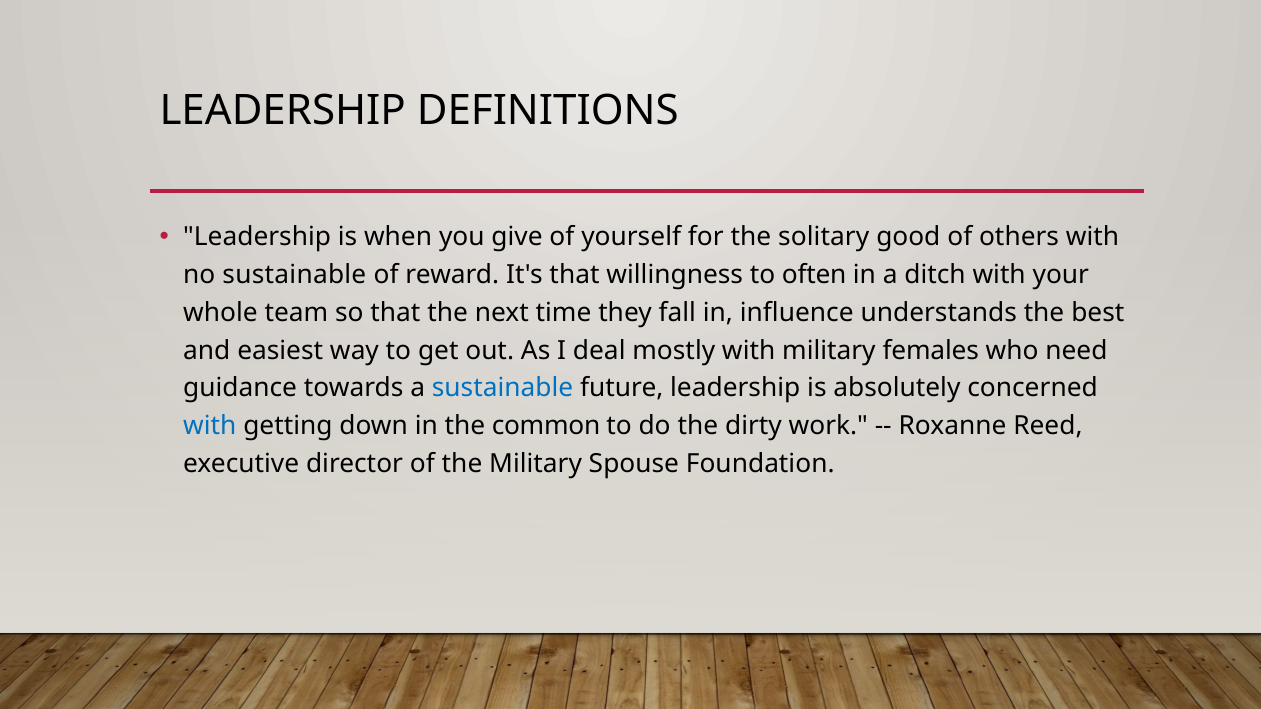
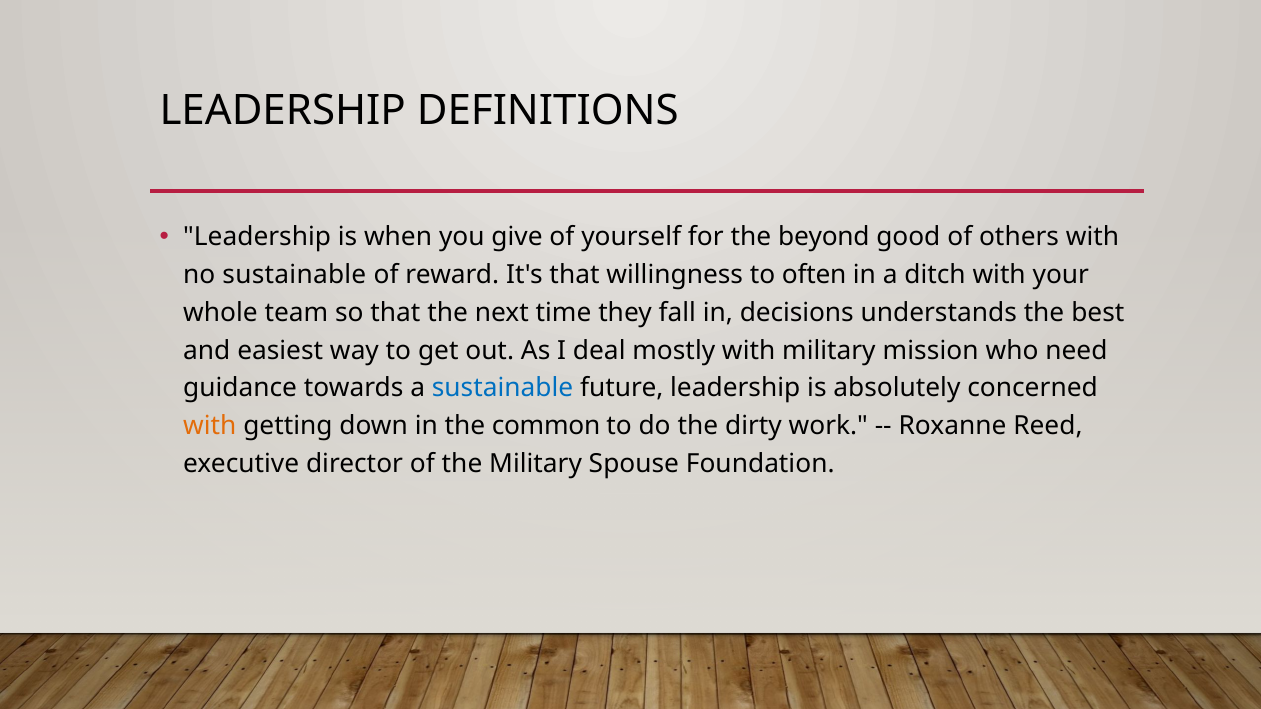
solitary: solitary -> beyond
influence: influence -> decisions
females: females -> mission
with at (210, 426) colour: blue -> orange
